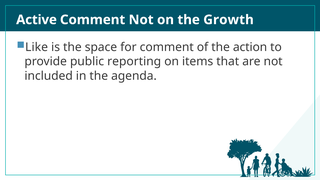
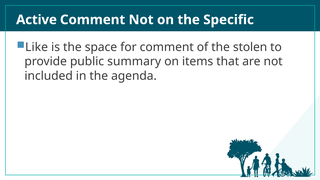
Growth: Growth -> Specific
action: action -> stolen
reporting: reporting -> summary
